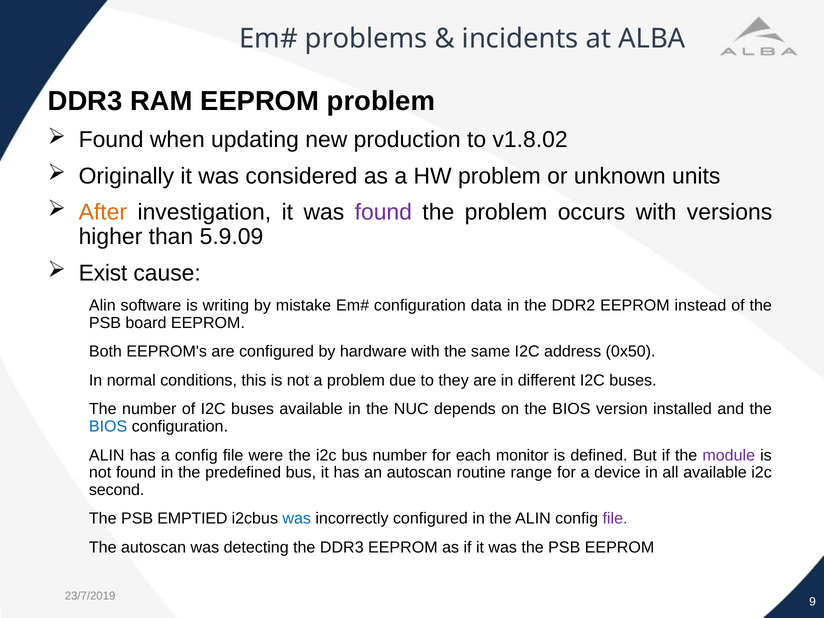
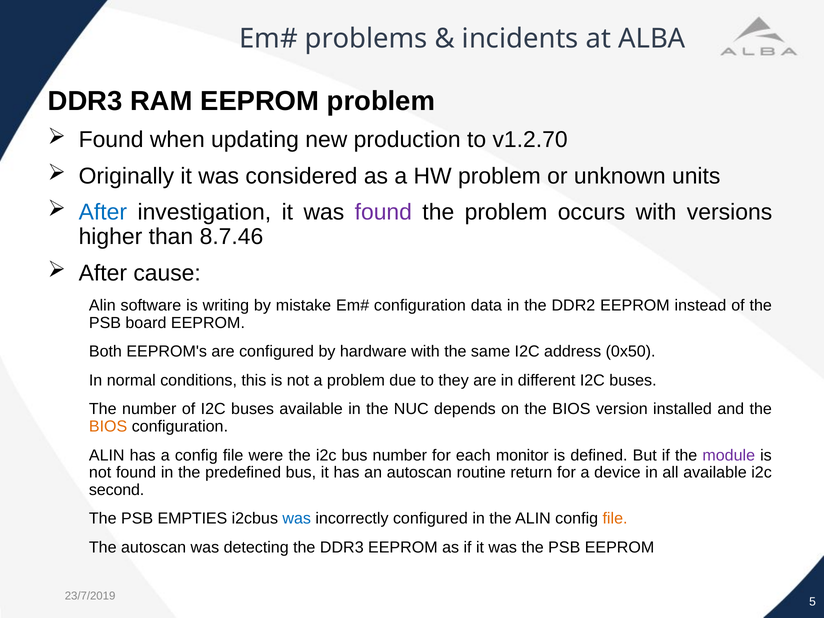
v1.8.02: v1.8.02 -> v1.2.70
After at (103, 212) colour: orange -> blue
5.9.09: 5.9.09 -> 8.7.46
Exist at (103, 273): Exist -> After
BIOS at (108, 427) colour: blue -> orange
range: range -> return
EMPTIED: EMPTIED -> EMPTIES
file at (615, 519) colour: purple -> orange
9: 9 -> 5
